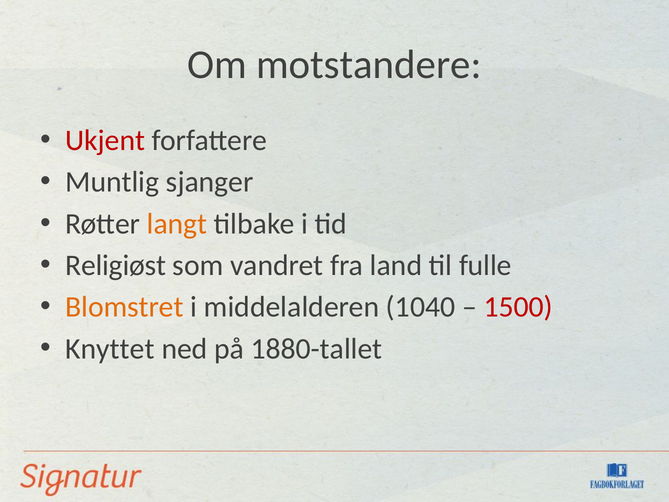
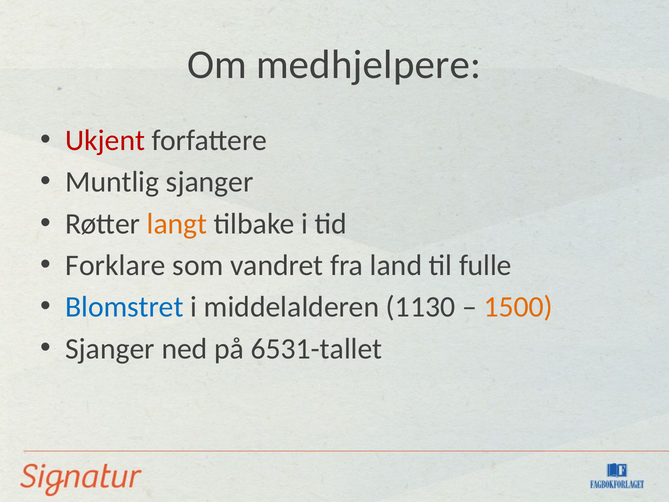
motstandere: motstandere -> medhjelpere
Religiøst: Religiøst -> Forklare
Blomstret colour: orange -> blue
1040: 1040 -> 1130
1500 colour: red -> orange
Knyttet at (110, 349): Knyttet -> Sjanger
1880-tallet: 1880-tallet -> 6531-tallet
